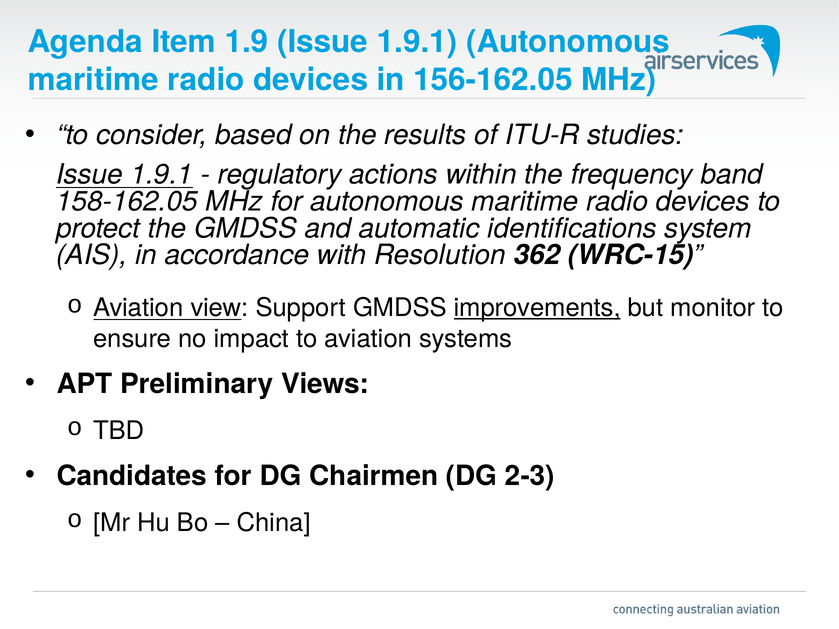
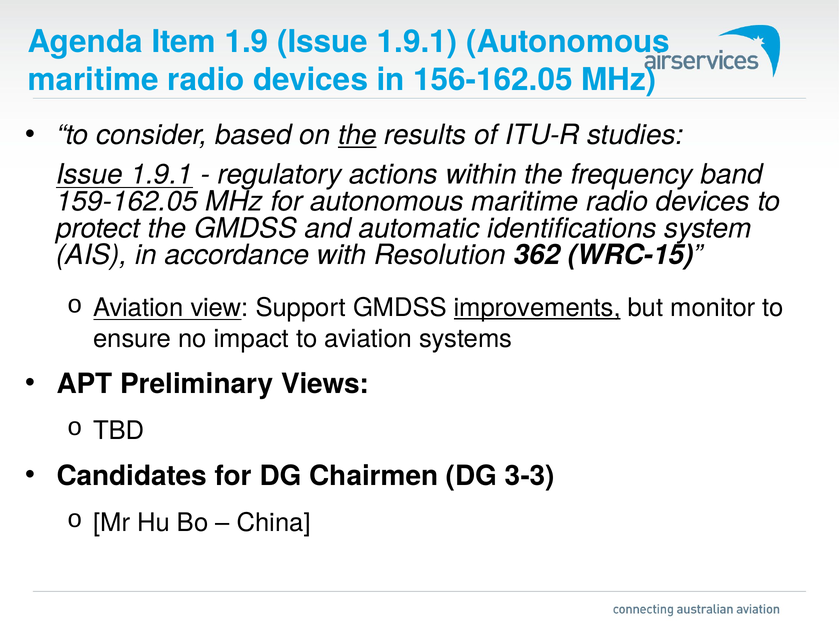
the at (357, 135) underline: none -> present
158-162.05: 158-162.05 -> 159-162.05
2-3: 2-3 -> 3-3
